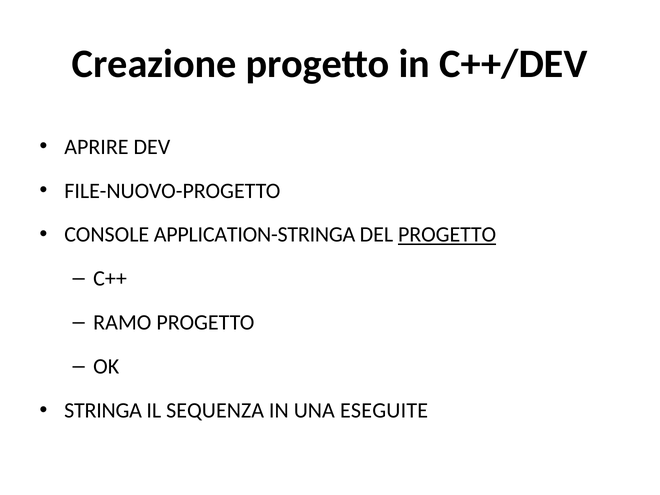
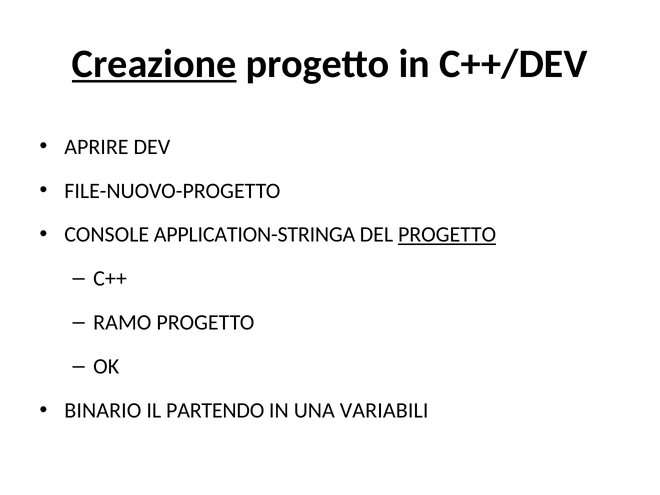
Creazione underline: none -> present
STRINGA: STRINGA -> BINARIO
SEQUENZA: SEQUENZA -> PARTENDO
ESEGUITE: ESEGUITE -> VARIABILI
